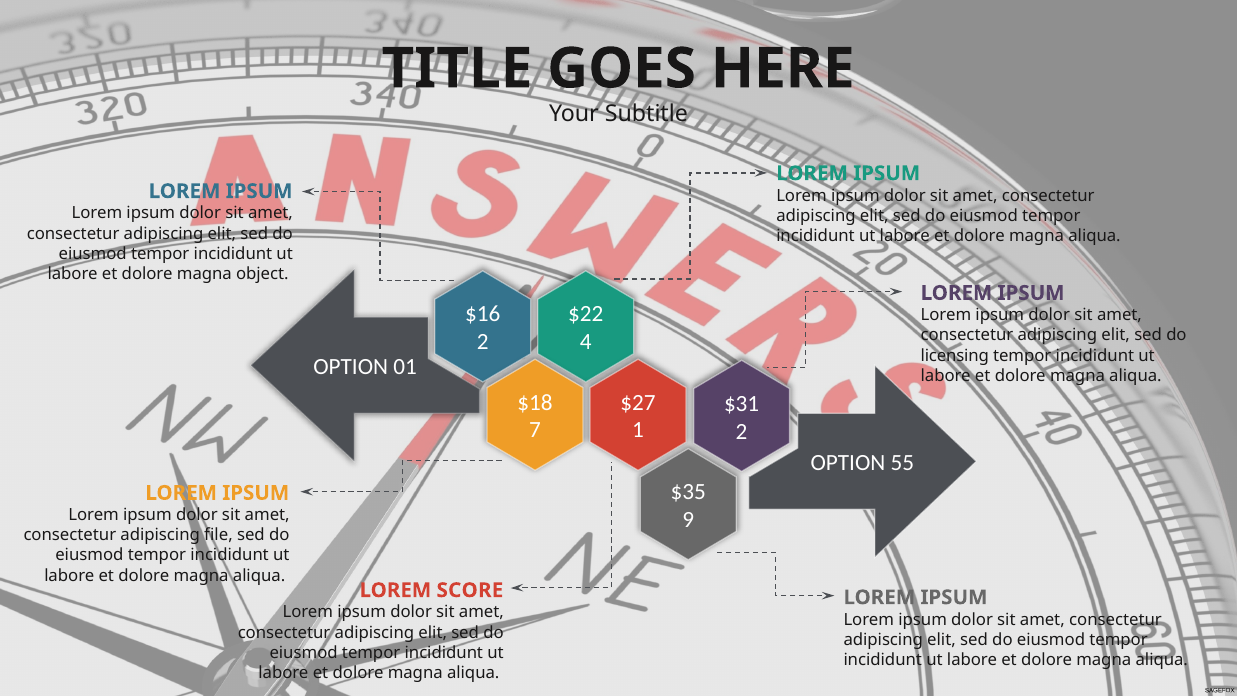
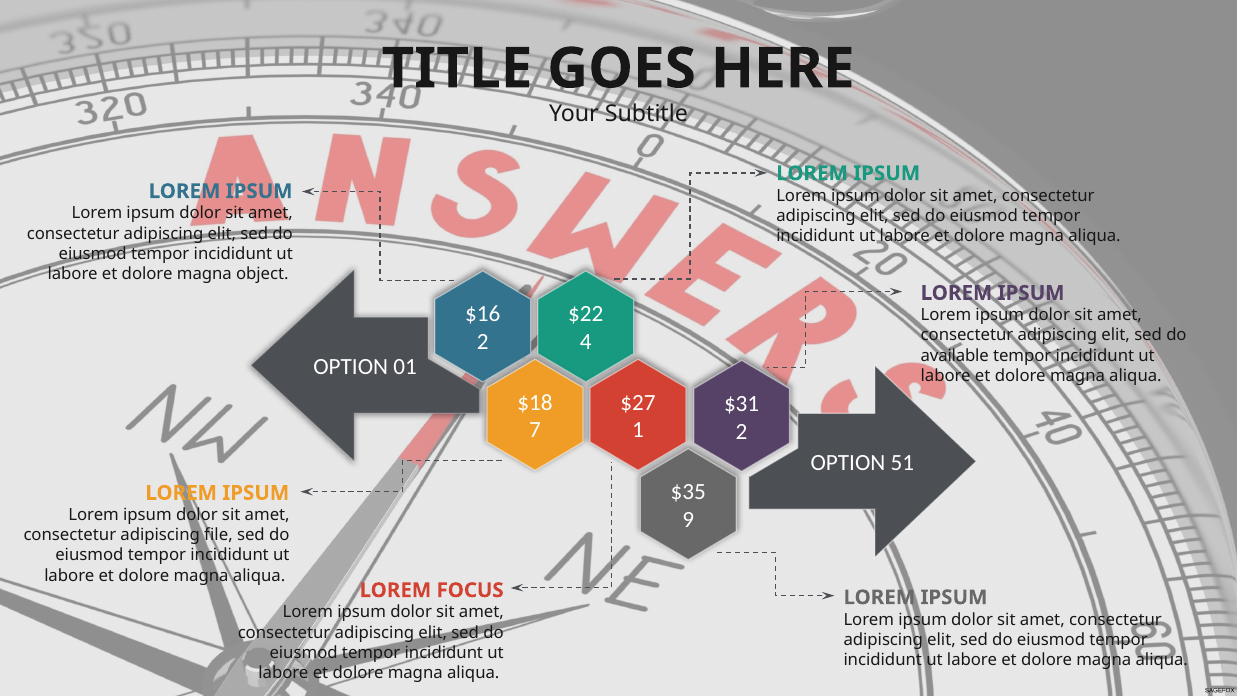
licensing: licensing -> available
55: 55 -> 51
SCORE: SCORE -> FOCUS
